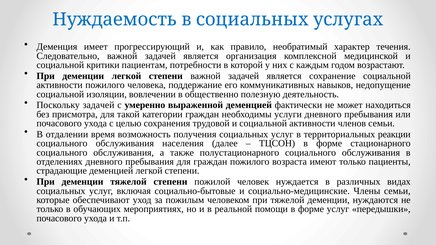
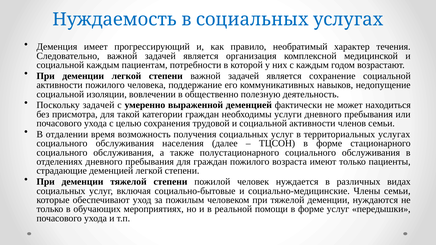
социальной критики: критики -> каждым
территориальных реакции: реакции -> услугах
